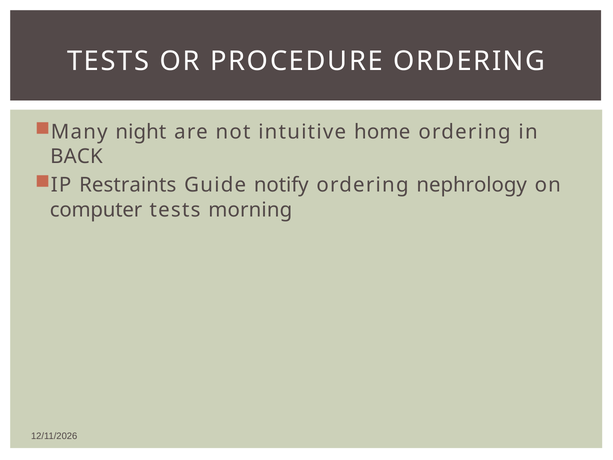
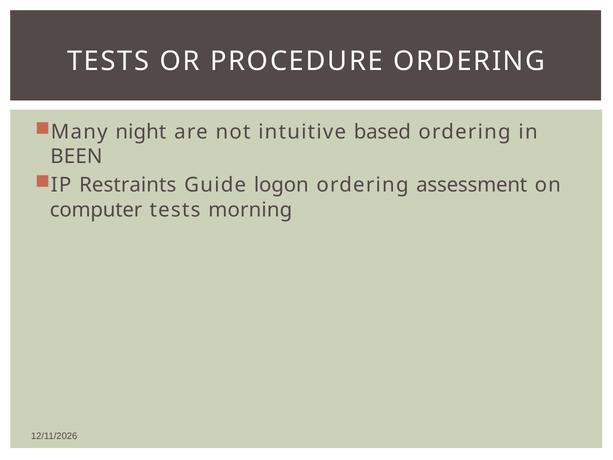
home: home -> based
BACK: BACK -> BEEN
notify: notify -> logon
nephrology: nephrology -> assessment
